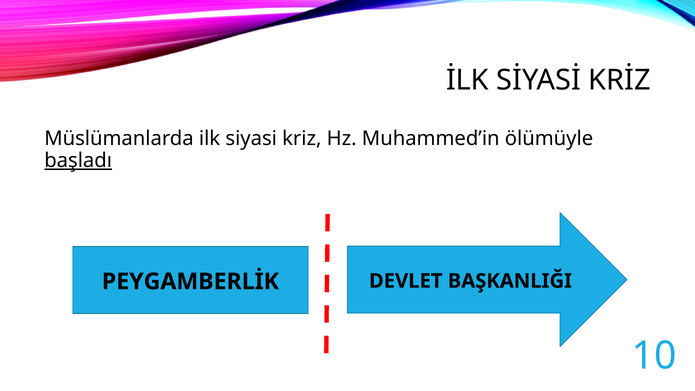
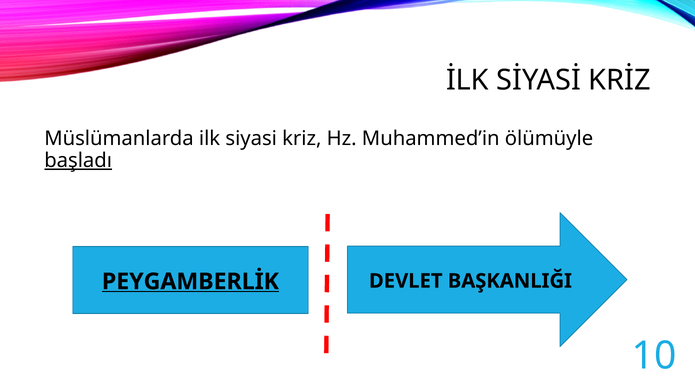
PEYGAMBERLİK underline: none -> present
